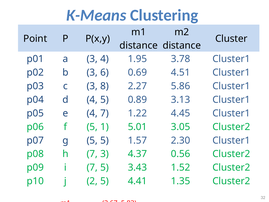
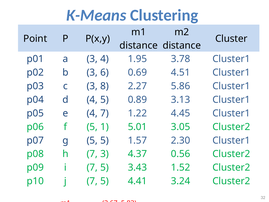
j 2: 2 -> 7
1.35: 1.35 -> 3.24
